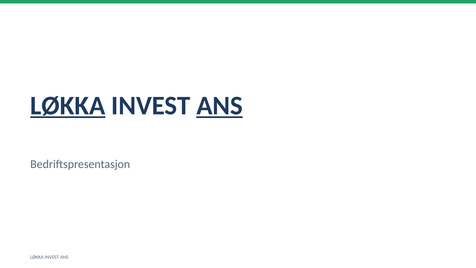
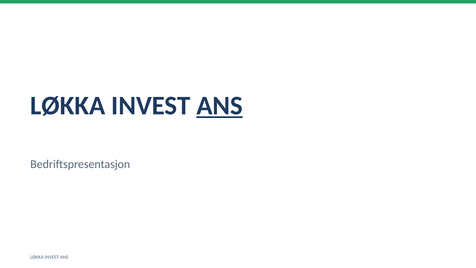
LØKKA at (68, 106) underline: present -> none
